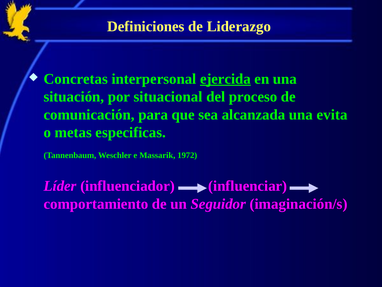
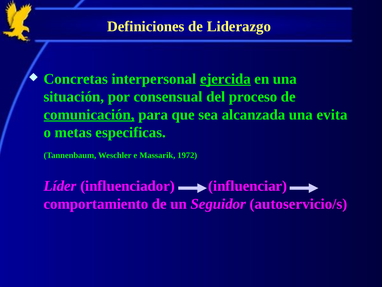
situacional: situacional -> consensual
comunicación underline: none -> present
imaginación/s: imaginación/s -> autoservicio/s
